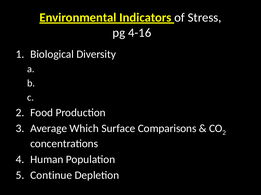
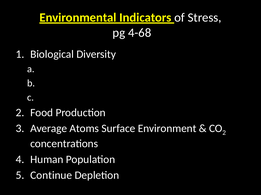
4-16: 4-16 -> 4-68
Which: Which -> Atoms
Comparisons: Comparisons -> Environment
